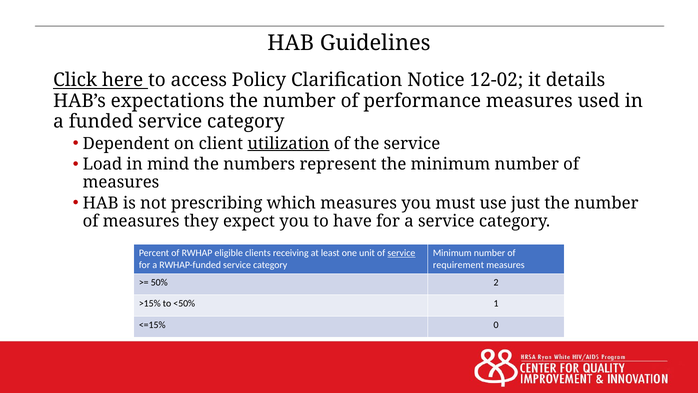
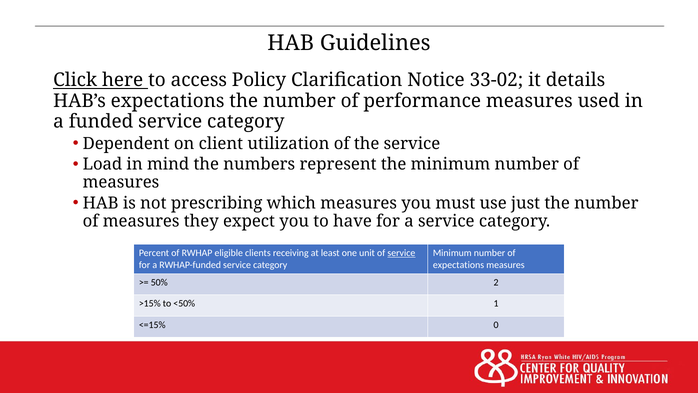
12-02: 12-02 -> 33-02
utilization underline: present -> none
requirement at (459, 265): requirement -> expectations
